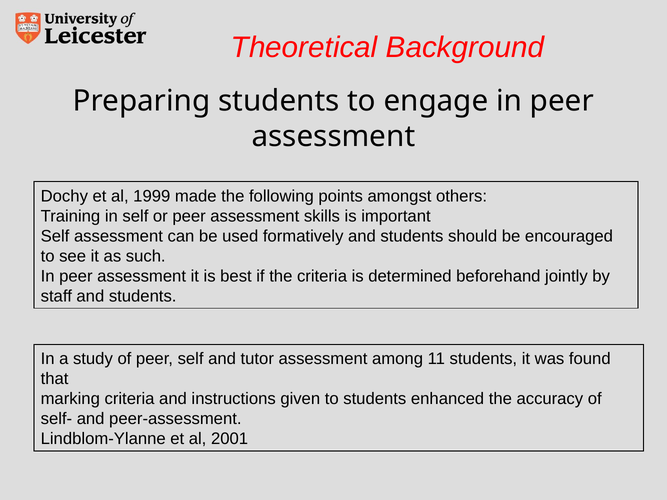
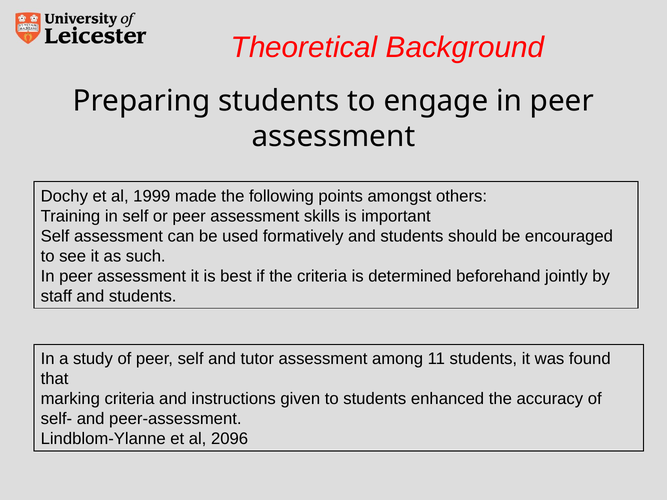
2001: 2001 -> 2096
